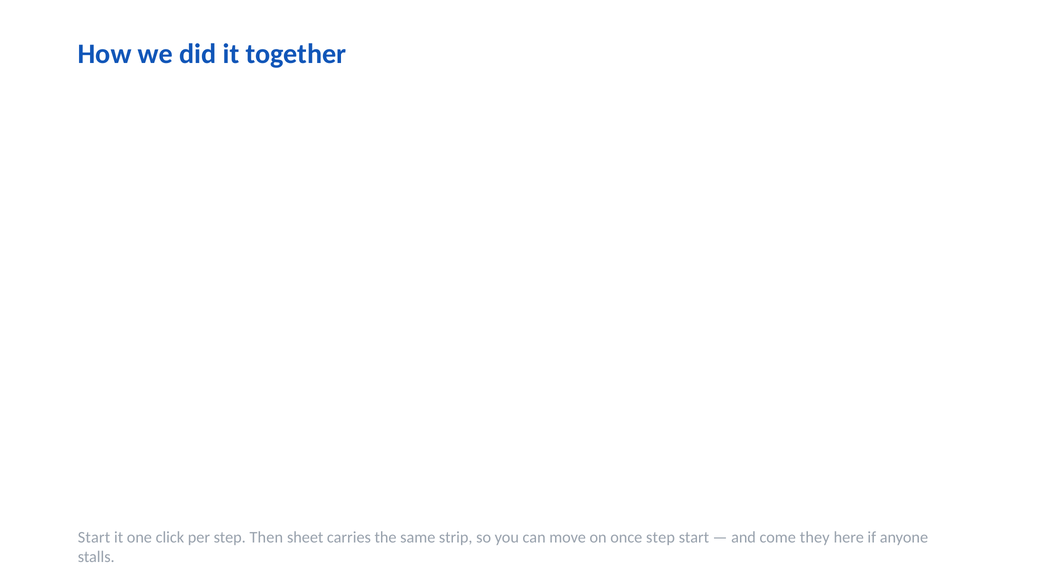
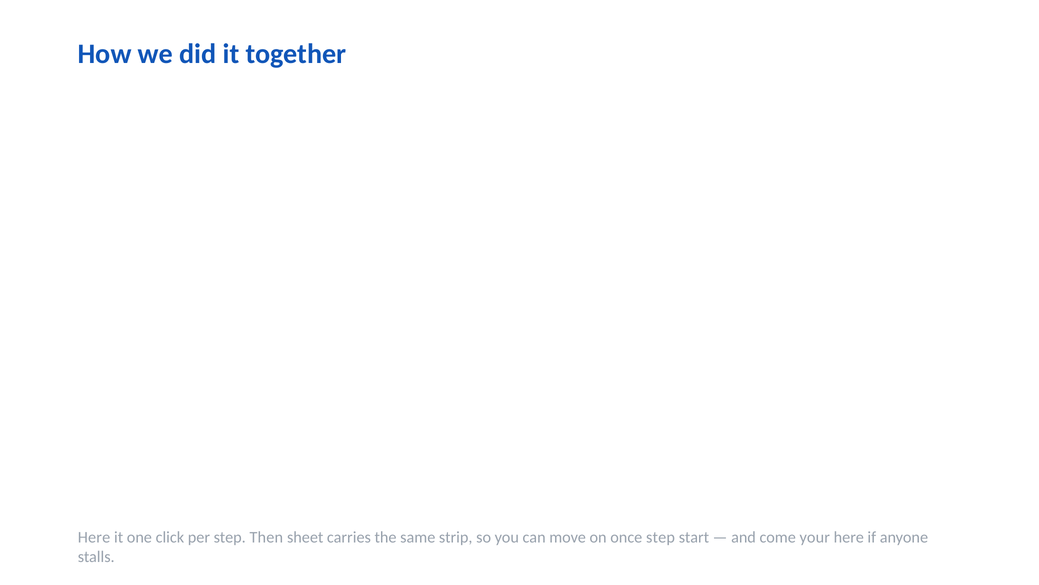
Start at (94, 537): Start -> Here
they: they -> your
